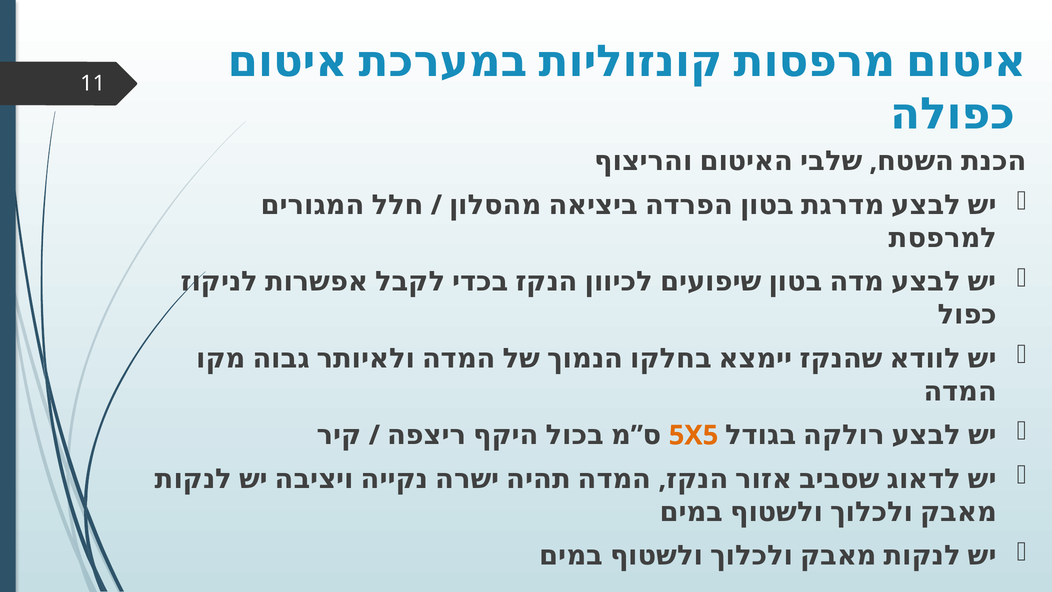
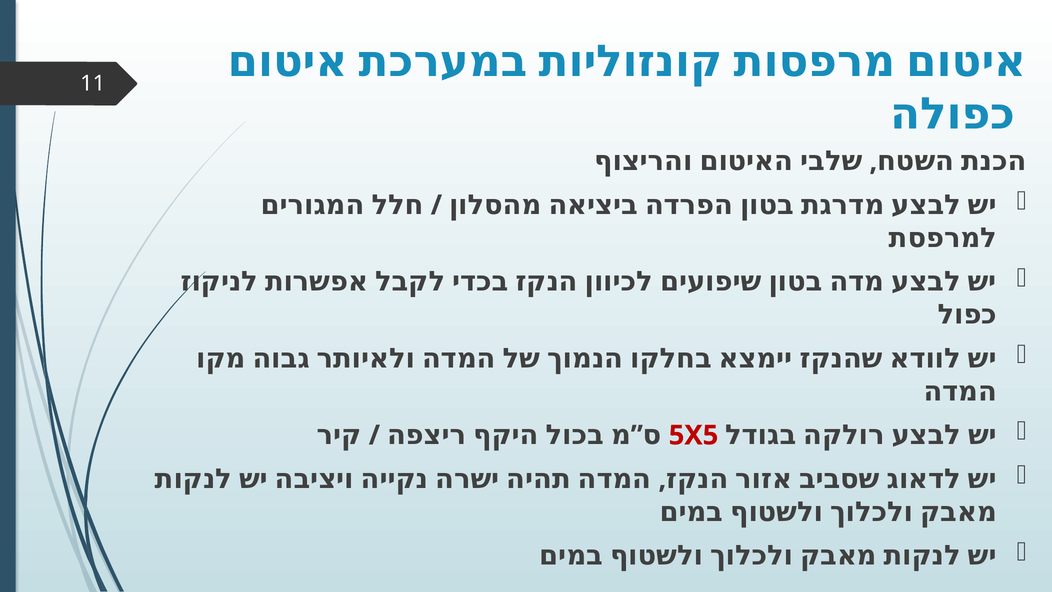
5X5 colour: orange -> red
